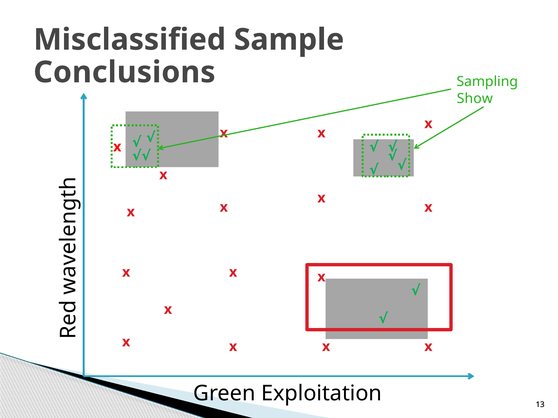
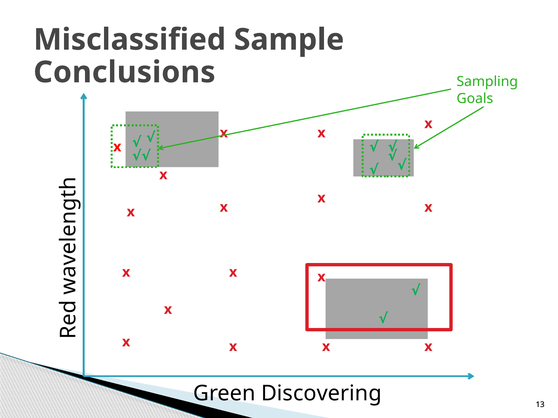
Show: Show -> Goals
Exploitation: Exploitation -> Discovering
